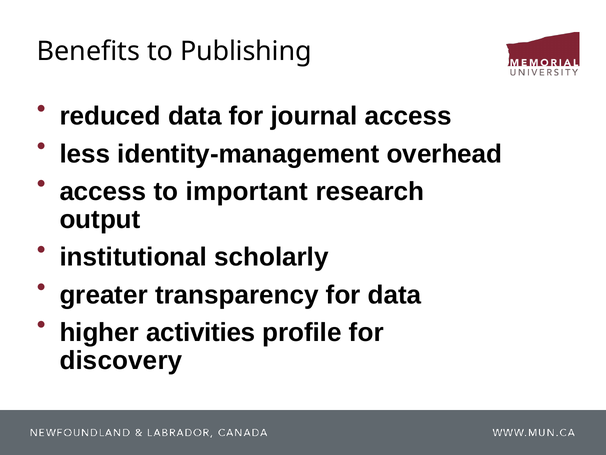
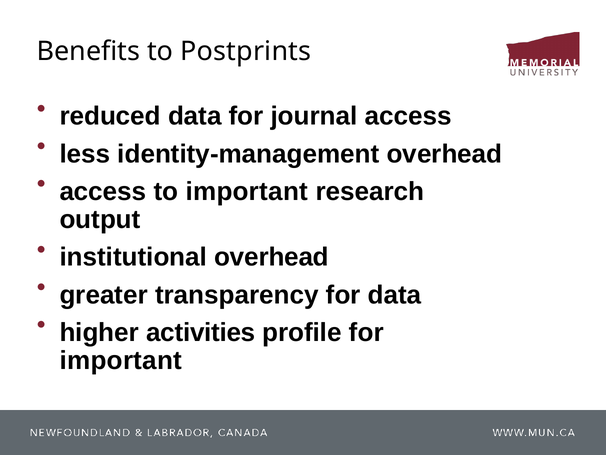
Publishing: Publishing -> Postprints
institutional scholarly: scholarly -> overhead
discovery at (121, 360): discovery -> important
